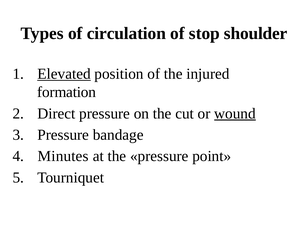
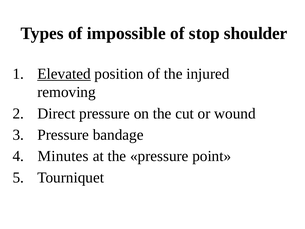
circulation: circulation -> impossible
formation: formation -> removing
wound underline: present -> none
